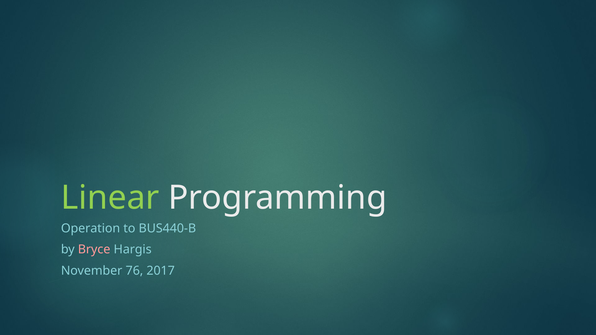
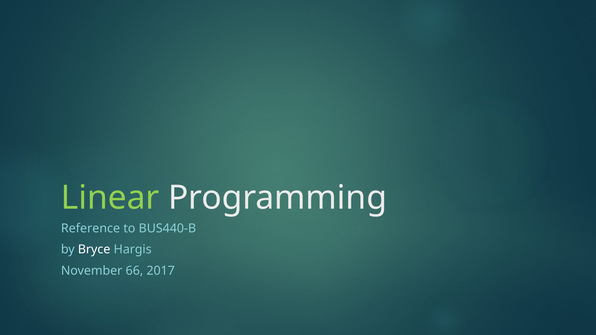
Operation: Operation -> Reference
Bryce colour: pink -> white
76: 76 -> 66
